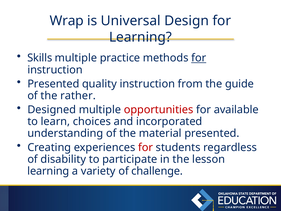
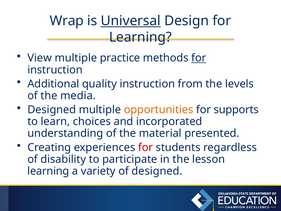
Universal underline: none -> present
Skills: Skills -> View
Presented at (53, 84): Presented -> Additional
guide: guide -> levels
rather: rather -> media
opportunities colour: red -> orange
available: available -> supports
of challenge: challenge -> designed
